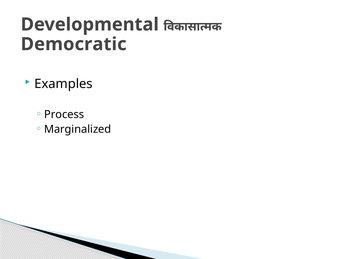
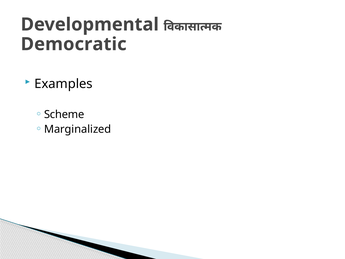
Process: Process -> Scheme
